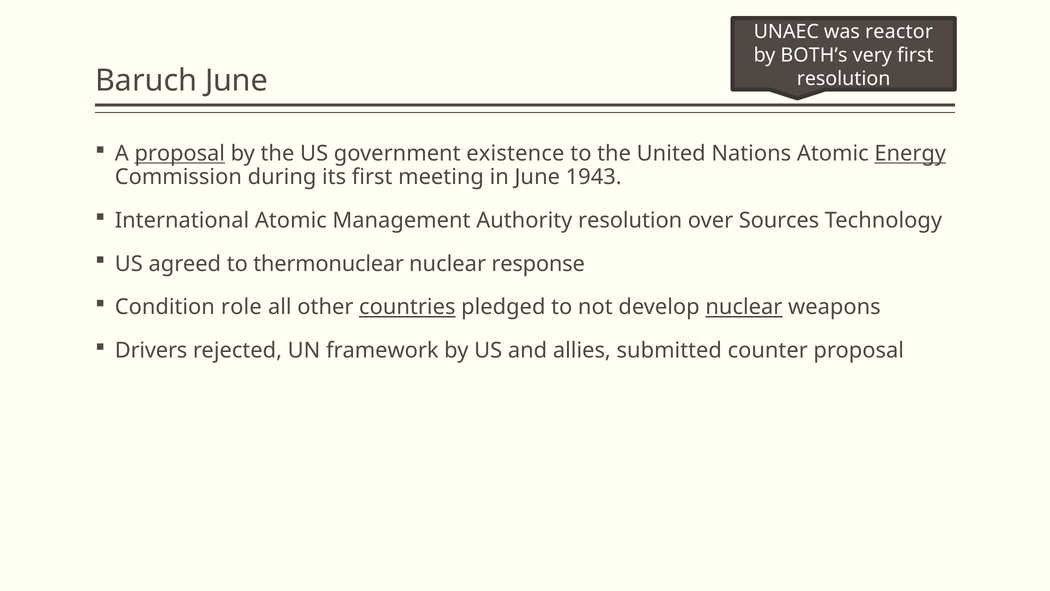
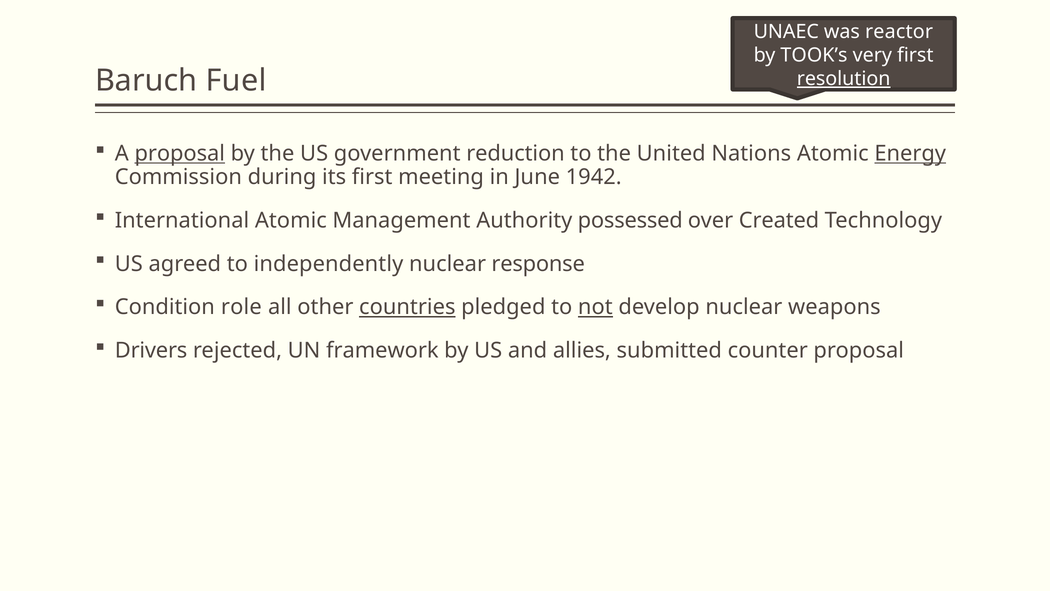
BOTH’s: BOTH’s -> TOOK’s
Baruch June: June -> Fuel
resolution at (844, 79) underline: none -> present
existence: existence -> reduction
1943: 1943 -> 1942
Authority resolution: resolution -> possessed
Sources: Sources -> Created
thermonuclear: thermonuclear -> independently
not underline: none -> present
nuclear at (744, 307) underline: present -> none
